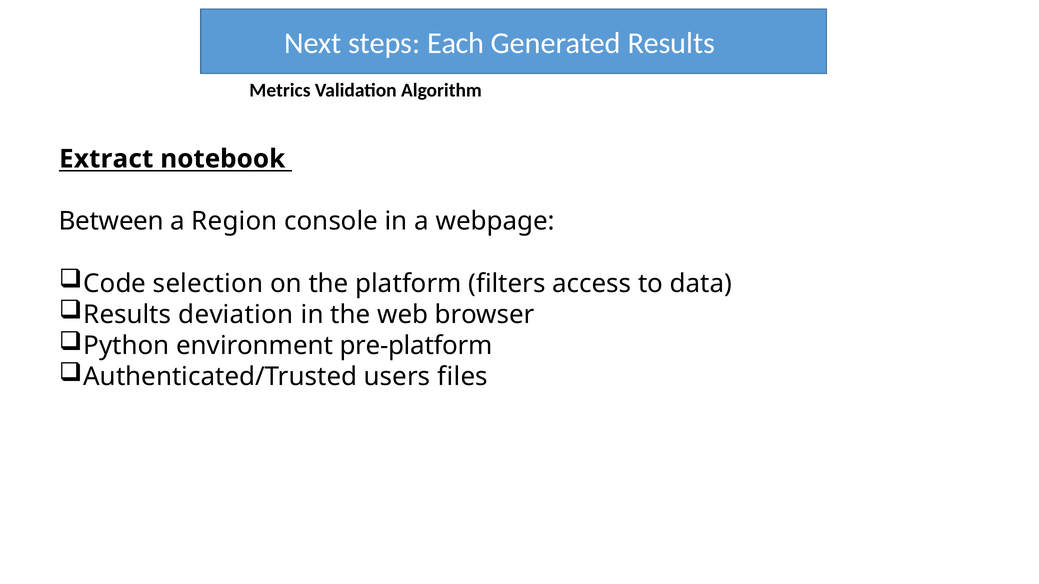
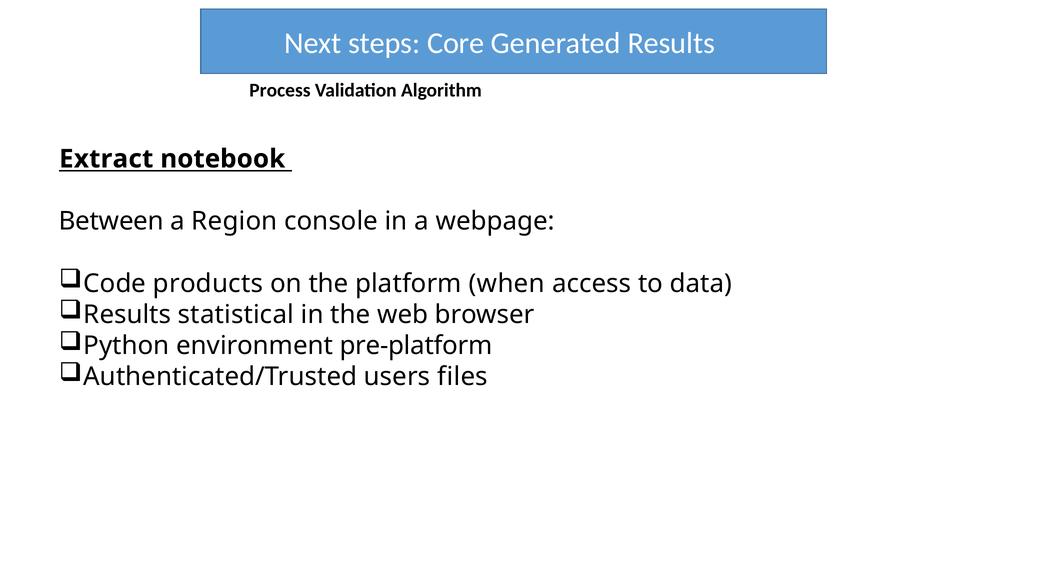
Each: Each -> Core
Metrics: Metrics -> Process
selection: selection -> products
filters: filters -> when
deviation: deviation -> statistical
